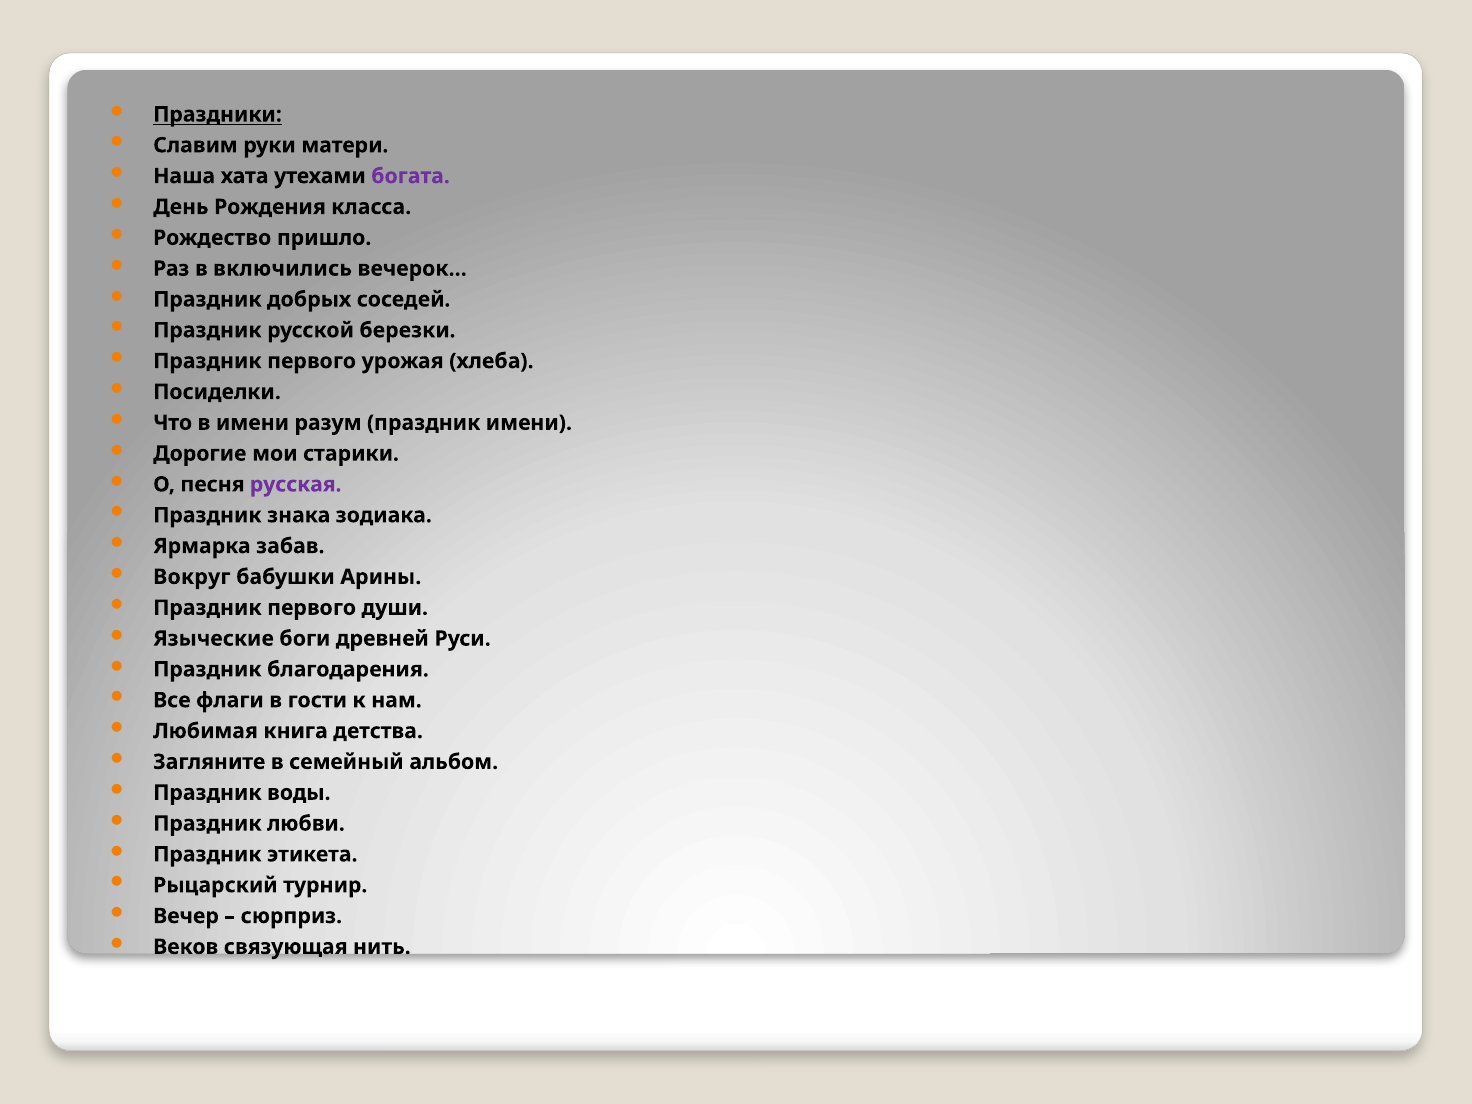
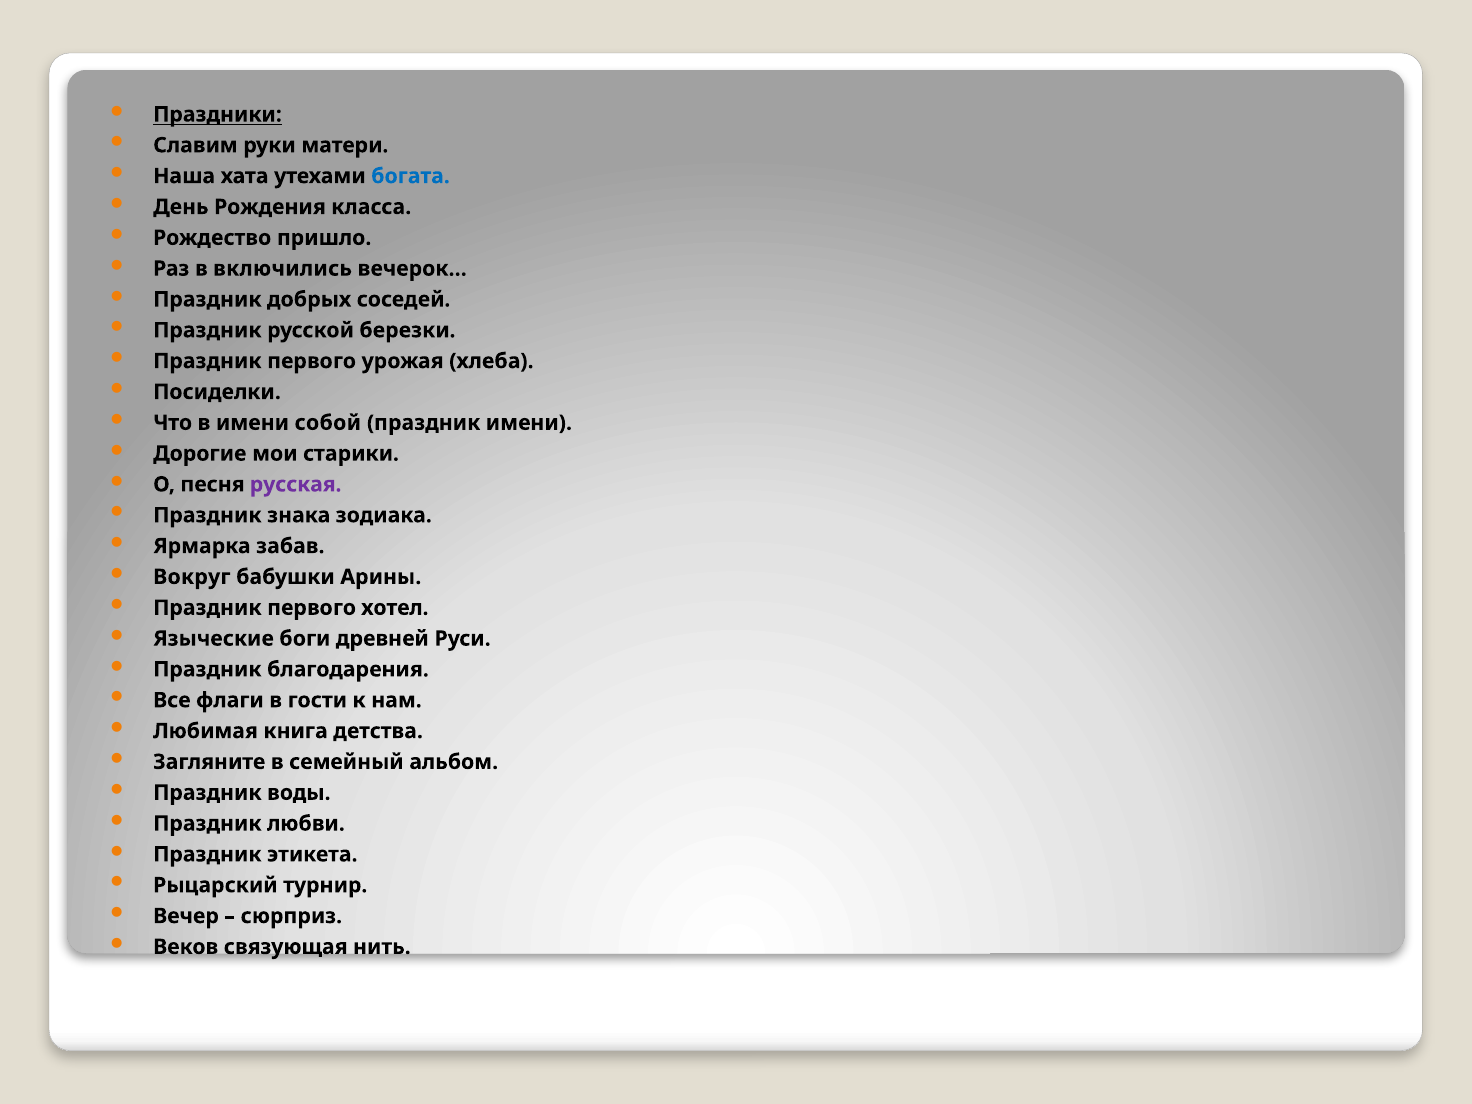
богата colour: purple -> blue
разум: разум -> собой
души: души -> хотел
